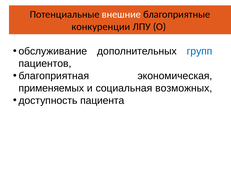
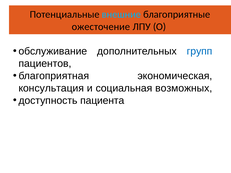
внешние colour: white -> light blue
конкуренции: конкуренции -> ожесточение
применяемых: применяемых -> консультация
